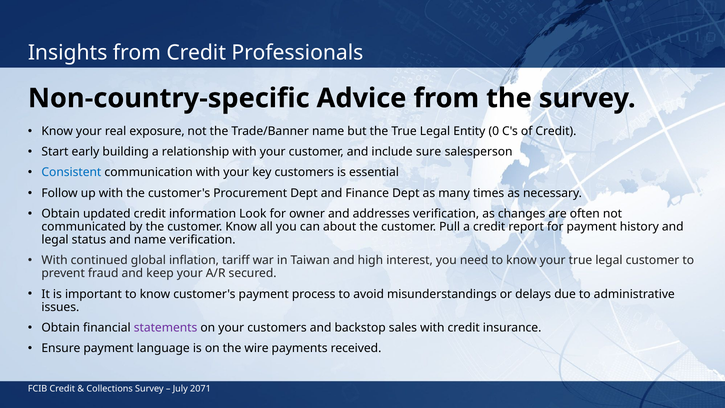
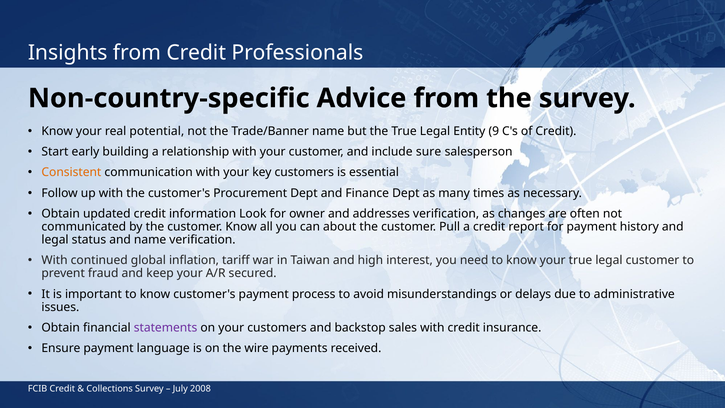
exposure: exposure -> potential
0: 0 -> 9
Consistent colour: blue -> orange
2071: 2071 -> 2008
